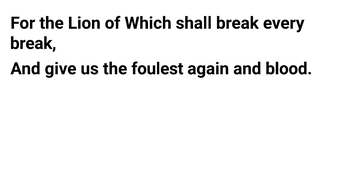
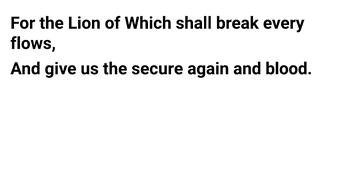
break at (33, 43): break -> flows
foulest: foulest -> secure
